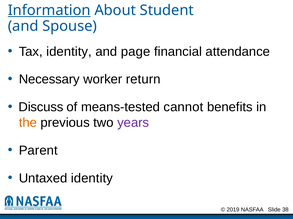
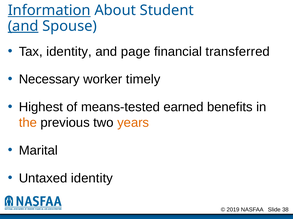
and at (23, 26) underline: none -> present
attendance: attendance -> transferred
return: return -> timely
Discuss: Discuss -> Highest
cannot: cannot -> earned
years colour: purple -> orange
Parent: Parent -> Marital
